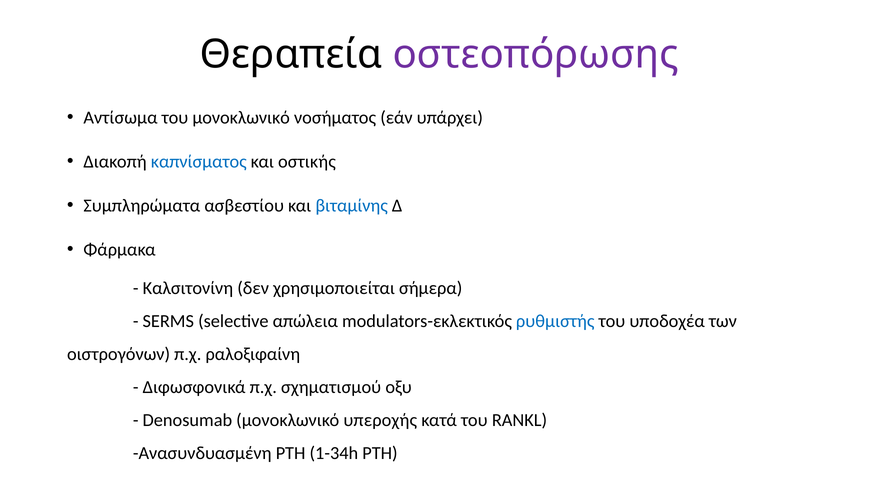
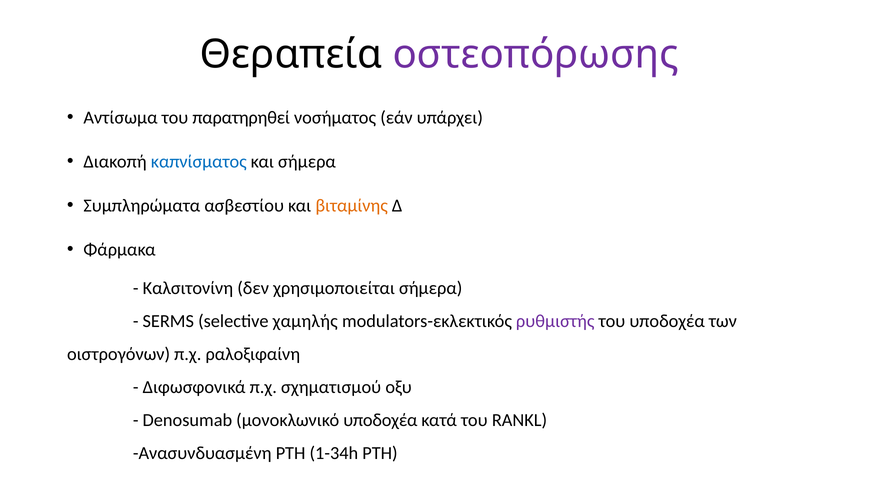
του μονοκλωνικό: μονοκλωνικό -> παρατηρηθεί
και οστικής: οστικής -> σήμερα
βιταμίνης colour: blue -> orange
απώλεια: απώλεια -> χαμηλής
ρυθμιστής colour: blue -> purple
μονοκλωνικό υπεροχής: υπεροχής -> υποδοχέα
